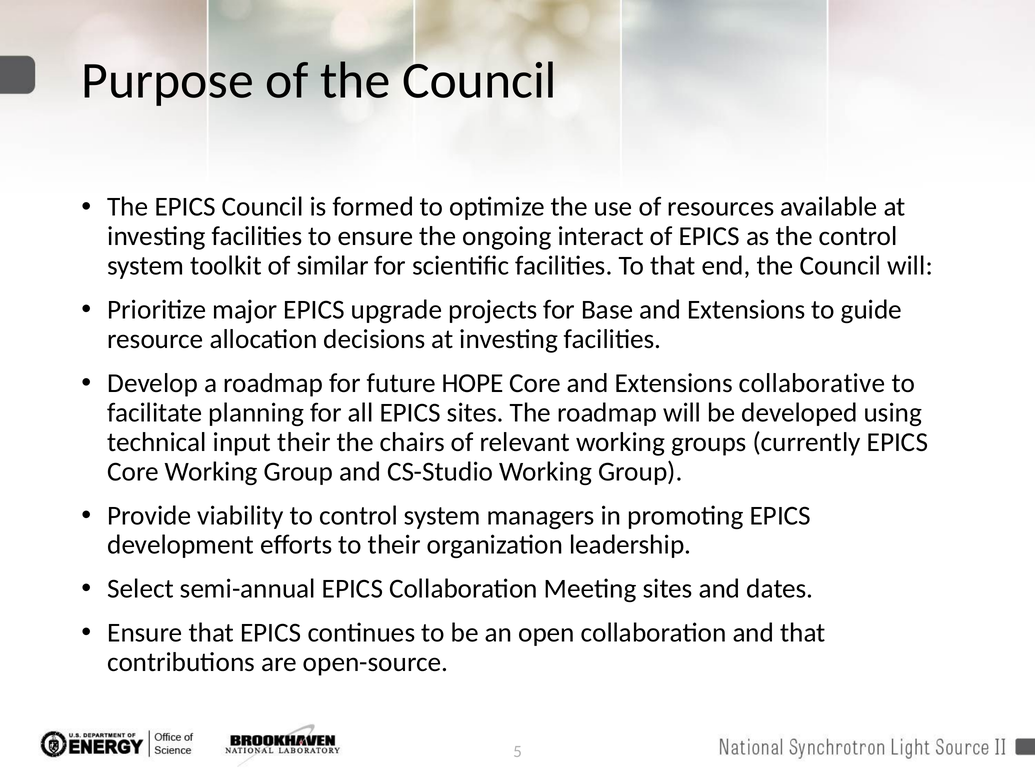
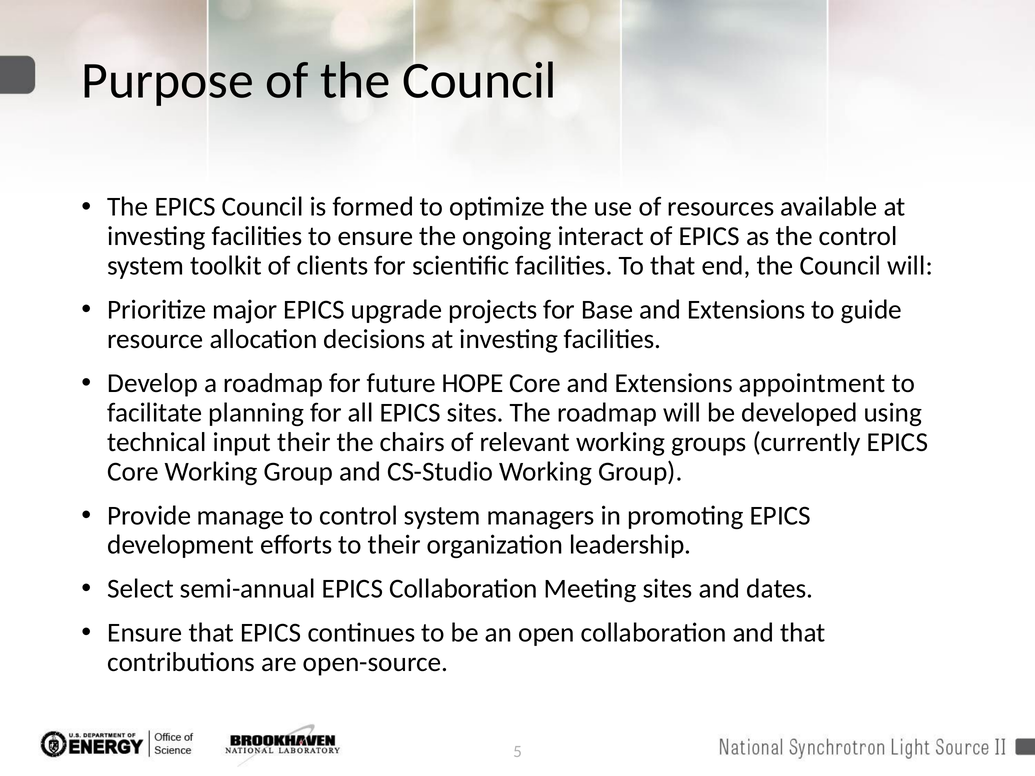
similar: similar -> clients
collaborative: collaborative -> appointment
viability: viability -> manage
